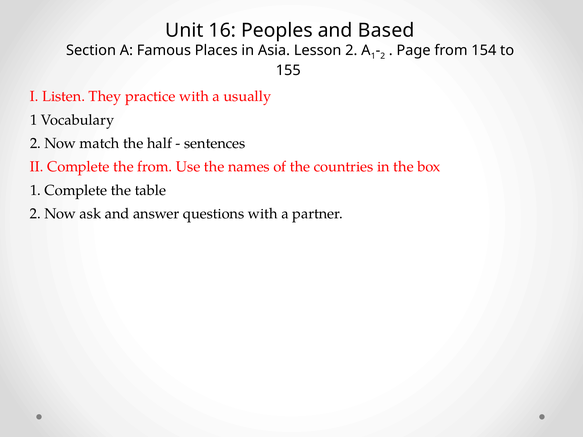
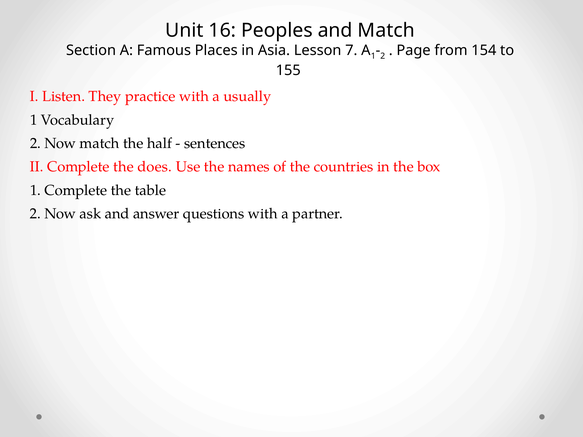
and Based: Based -> Match
Lesson 2: 2 -> 7
the from: from -> does
